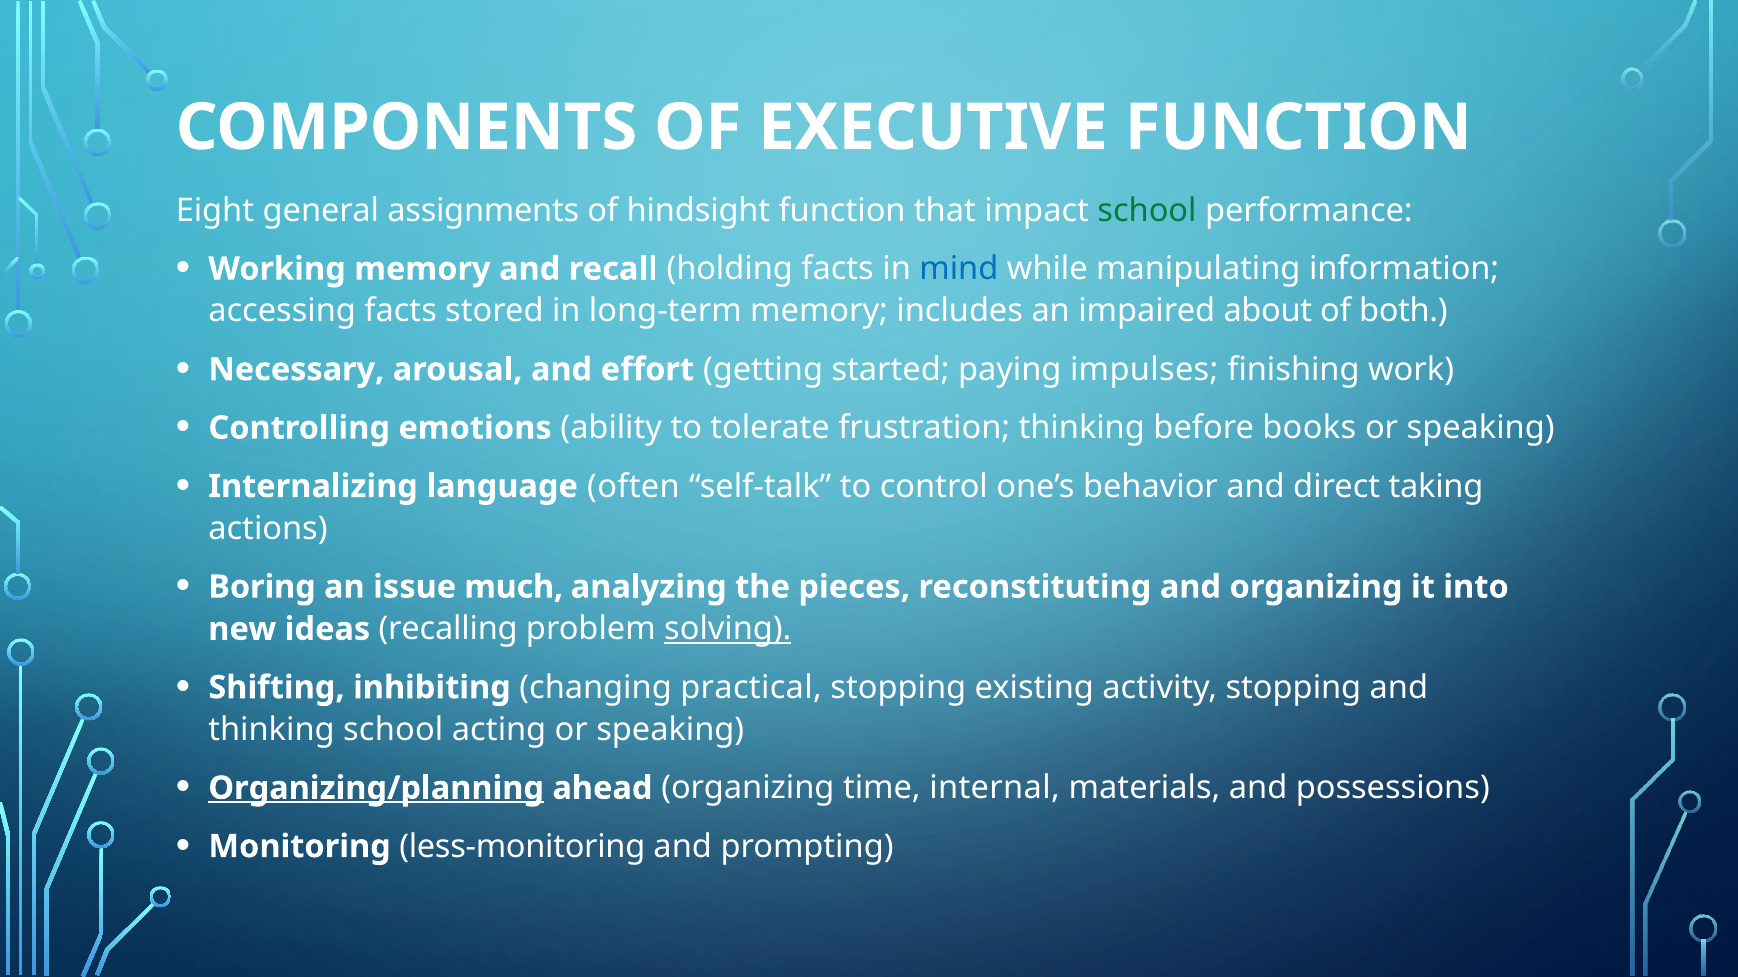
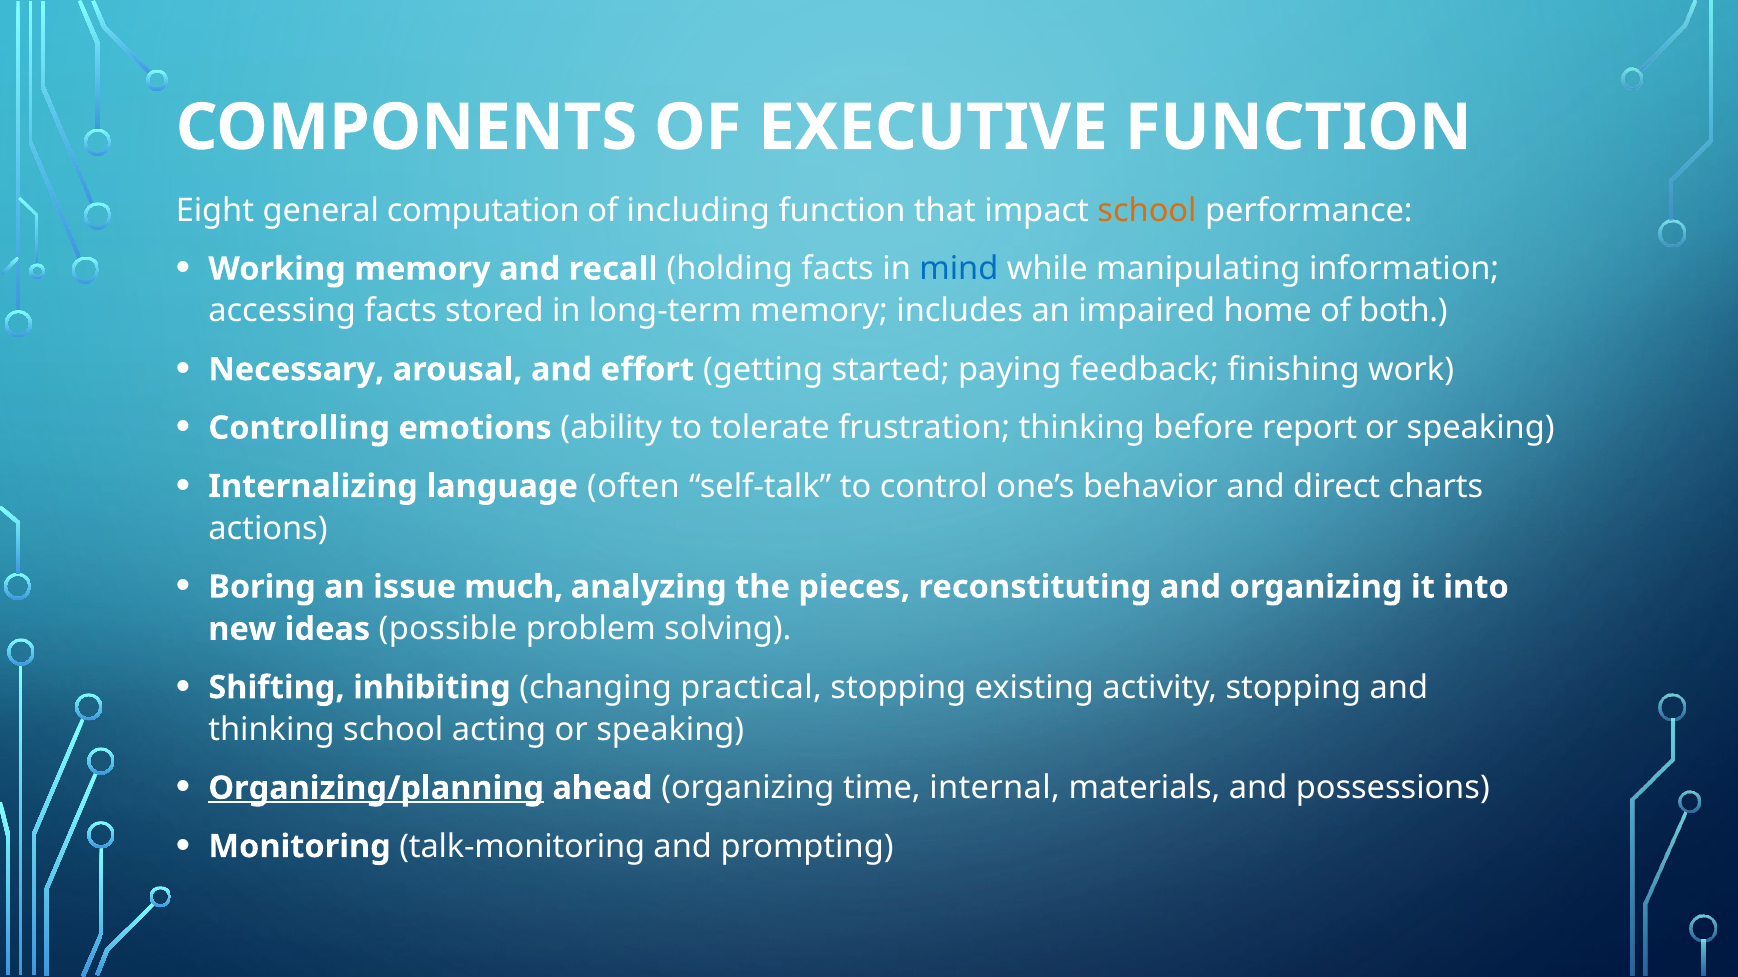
assignments: assignments -> computation
hindsight: hindsight -> including
school at (1147, 211) colour: green -> orange
about: about -> home
impulses: impulses -> feedback
books: books -> report
taking: taking -> charts
recalling: recalling -> possible
solving underline: present -> none
less-monitoring: less-monitoring -> talk-monitoring
